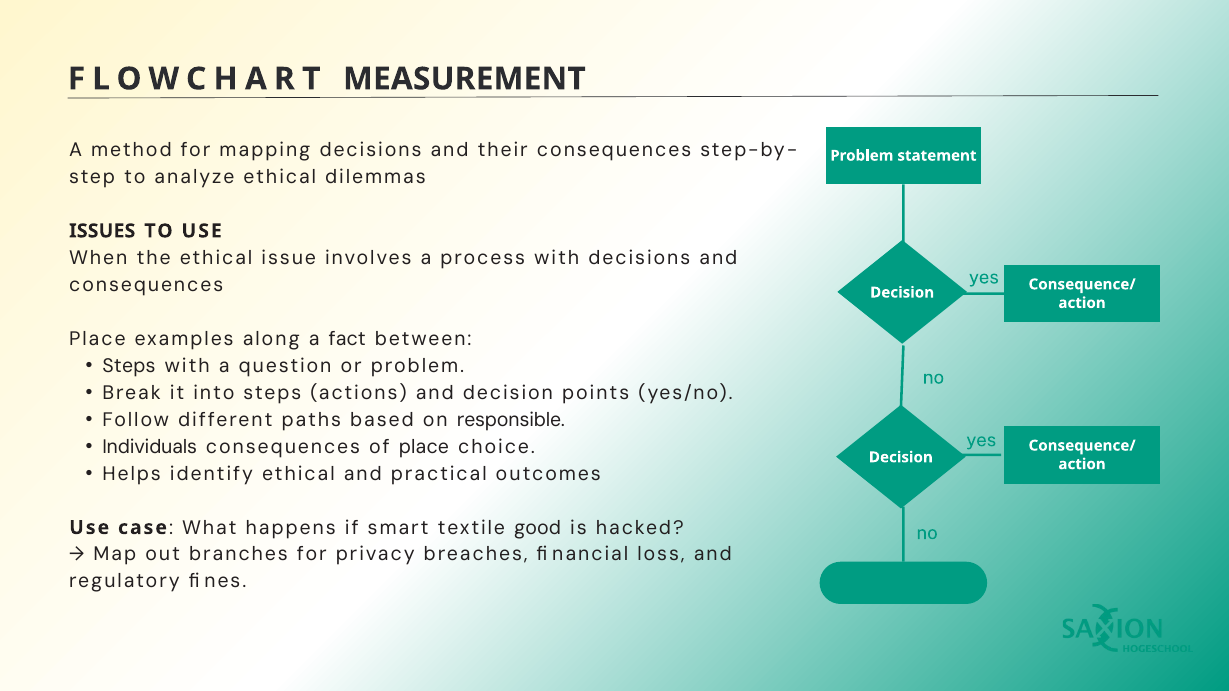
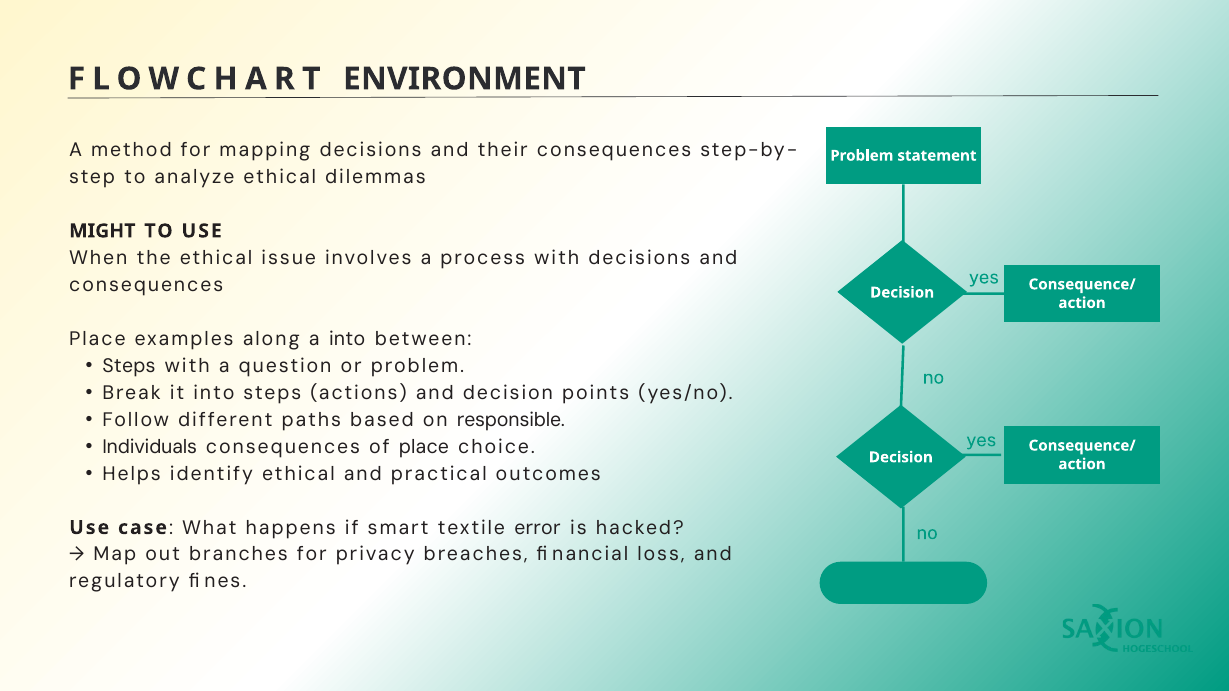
MEASUREMENT: MEASUREMENT -> ENVIRONMENT
ISSUES: ISSUES -> MIGHT
a fact: fact -> into
good: good -> error
